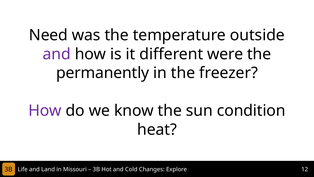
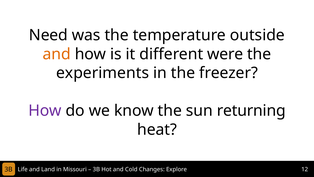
and at (57, 54) colour: purple -> orange
permanently: permanently -> experiments
condition: condition -> returning
